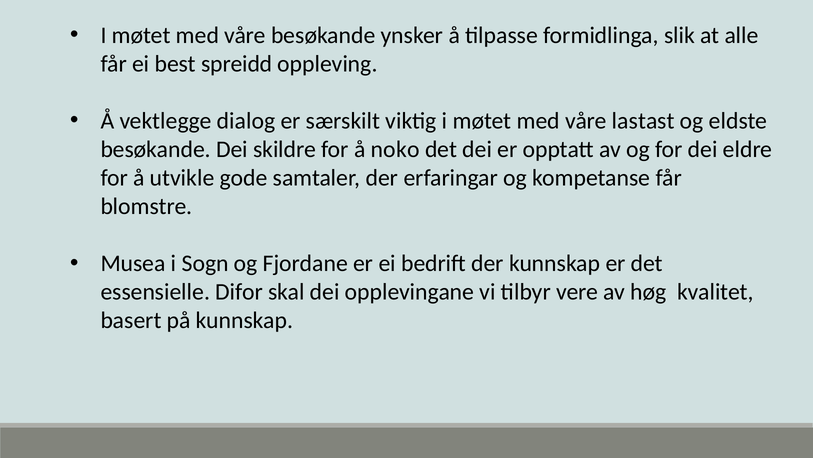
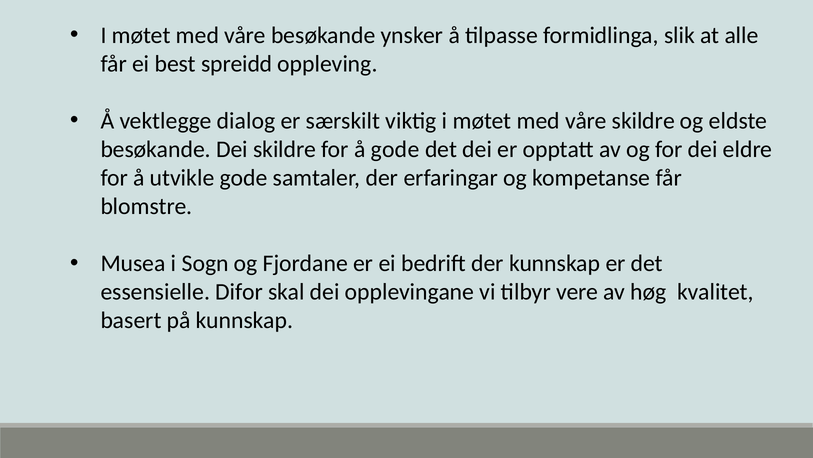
våre lastast: lastast -> skildre
å noko: noko -> gode
